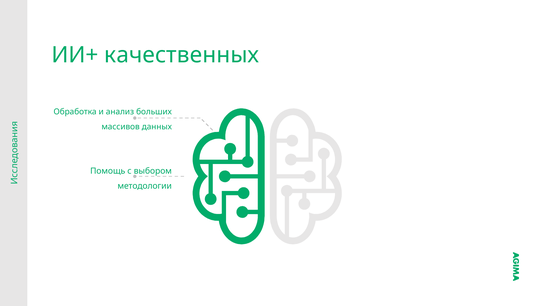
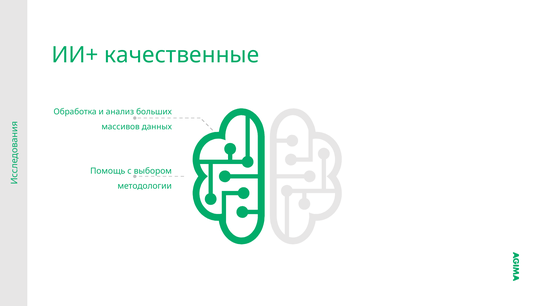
качественных: качественных -> качественные
